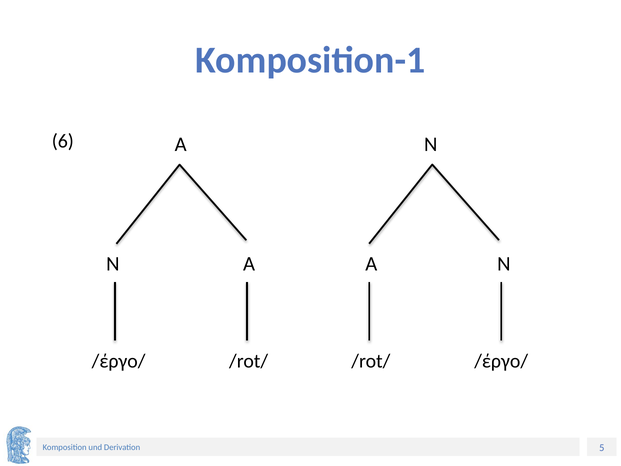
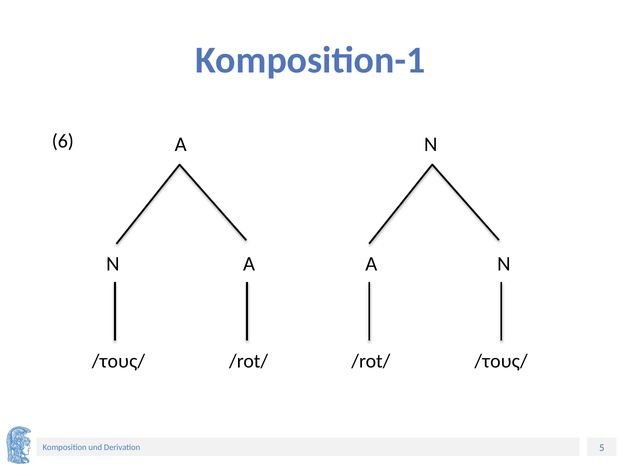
/έργο/ at (119, 361): /έργο/ -> /τους/
/rot/ /έργο/: /έργο/ -> /τους/
